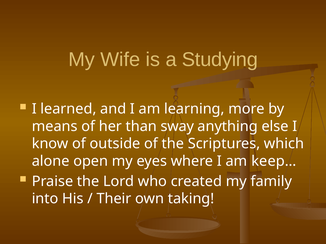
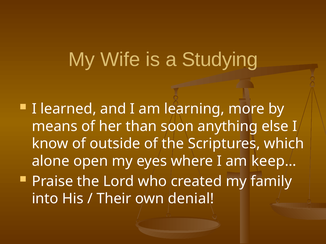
sway: sway -> soon
taking: taking -> denial
